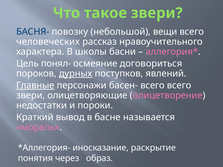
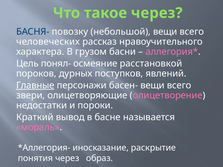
такое звери: звери -> через
школы: школы -> грузом
договориться: договориться -> расстановкой
дурных underline: present -> none
басен- всего: всего -> вещи
